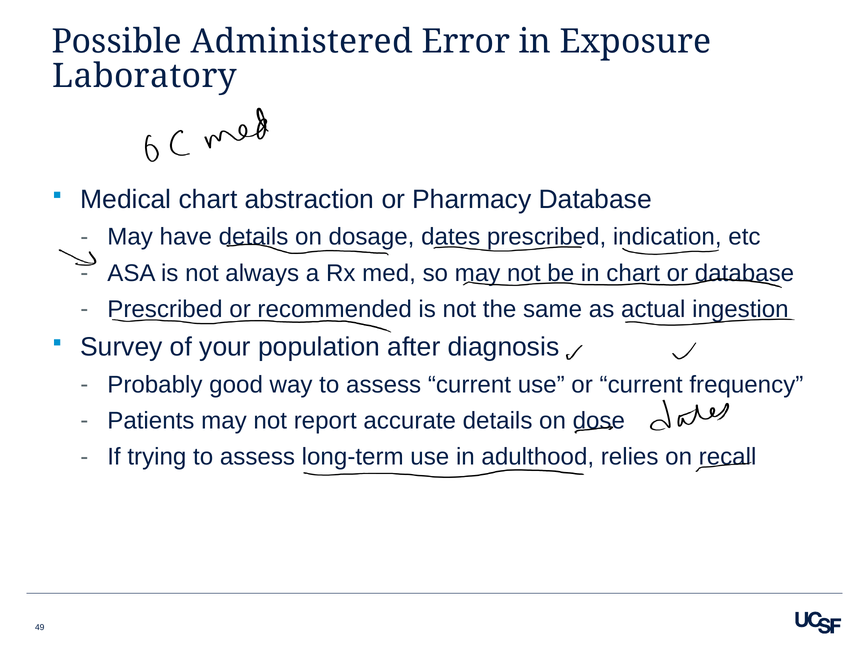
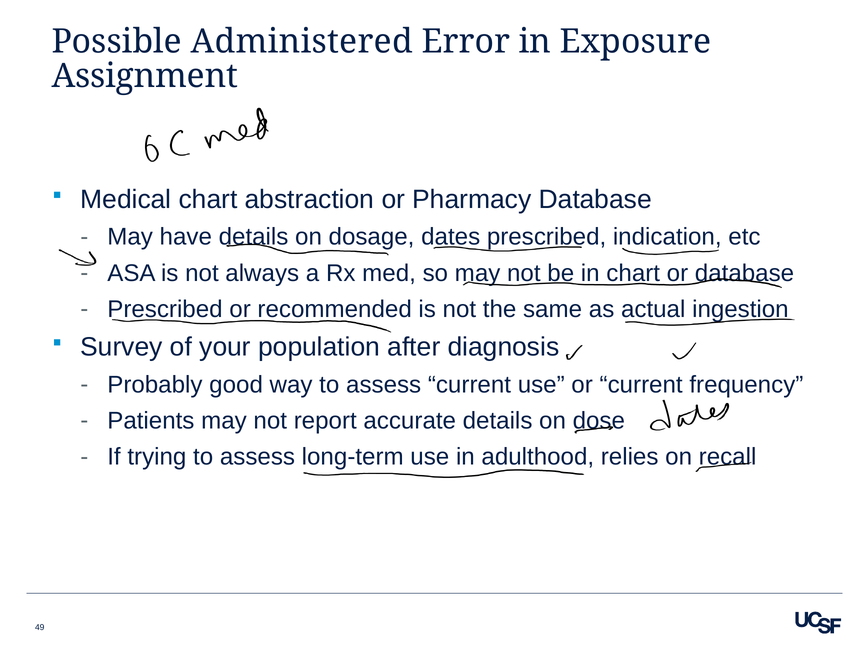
Laboratory: Laboratory -> Assignment
